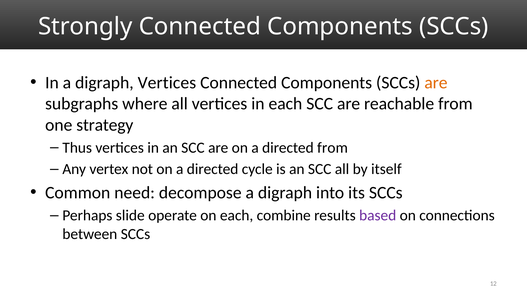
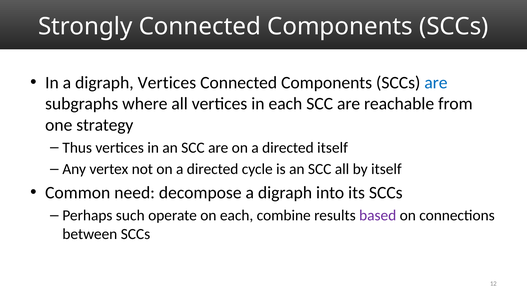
are at (436, 83) colour: orange -> blue
directed from: from -> itself
slide: slide -> such
